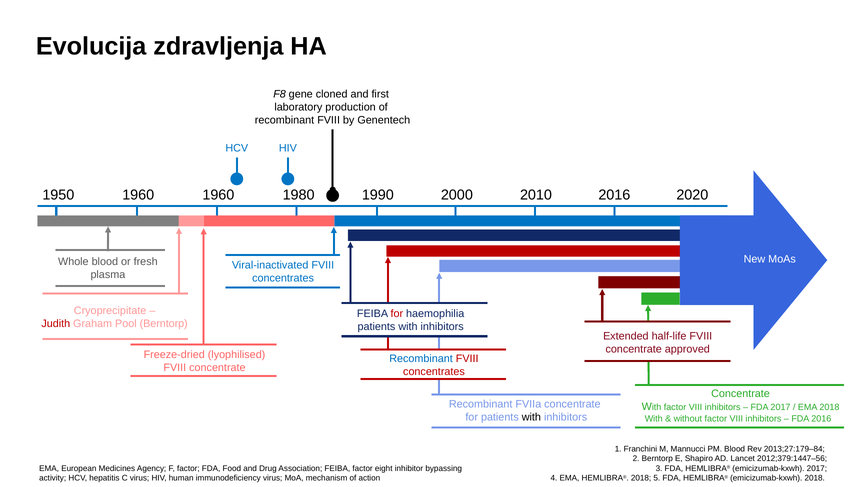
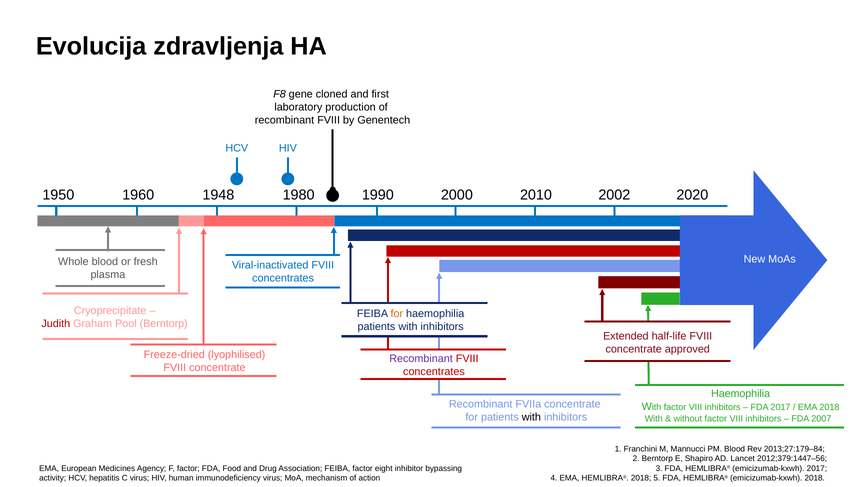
1960 at (218, 195): 1960 -> 1948
1990 2016: 2016 -> 2002
for at (397, 314) colour: red -> orange
Recombinant at (421, 358) colour: blue -> purple
Concentrate at (740, 394): Concentrate -> Haemophilia
FDA 2016: 2016 -> 2007
